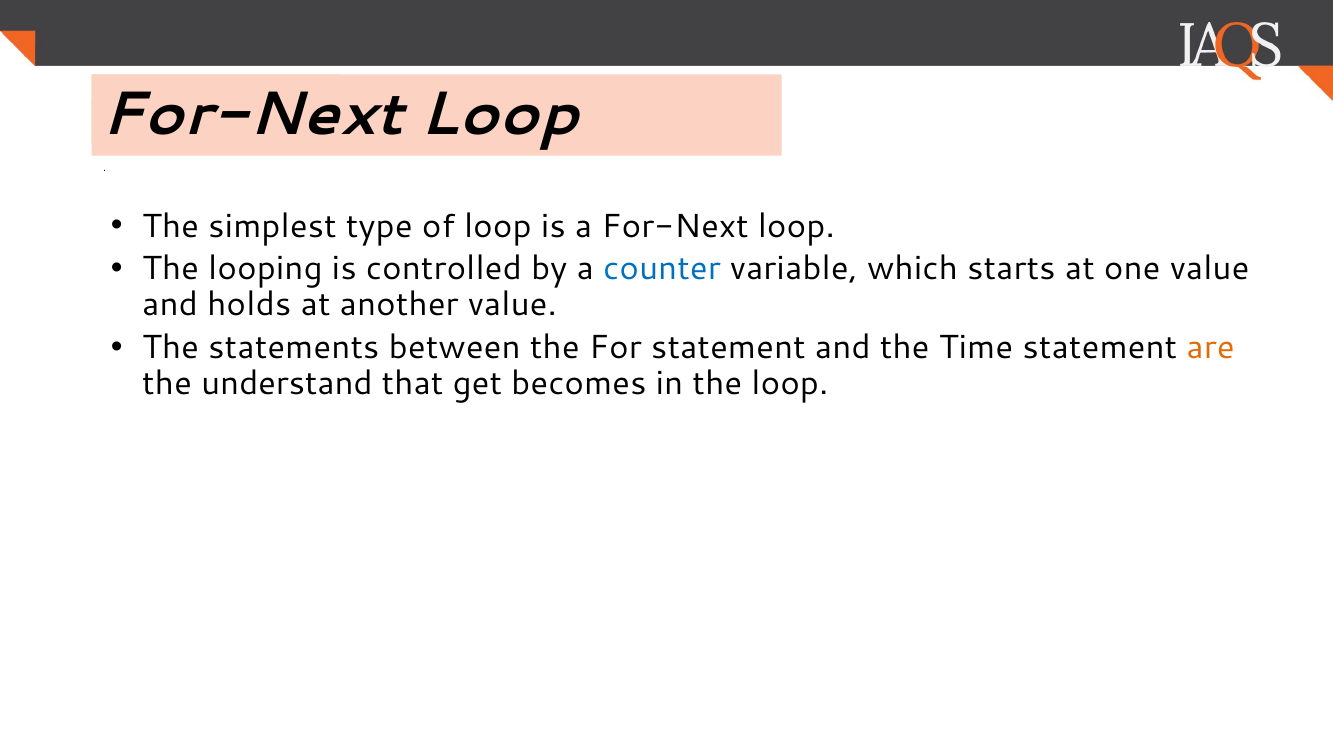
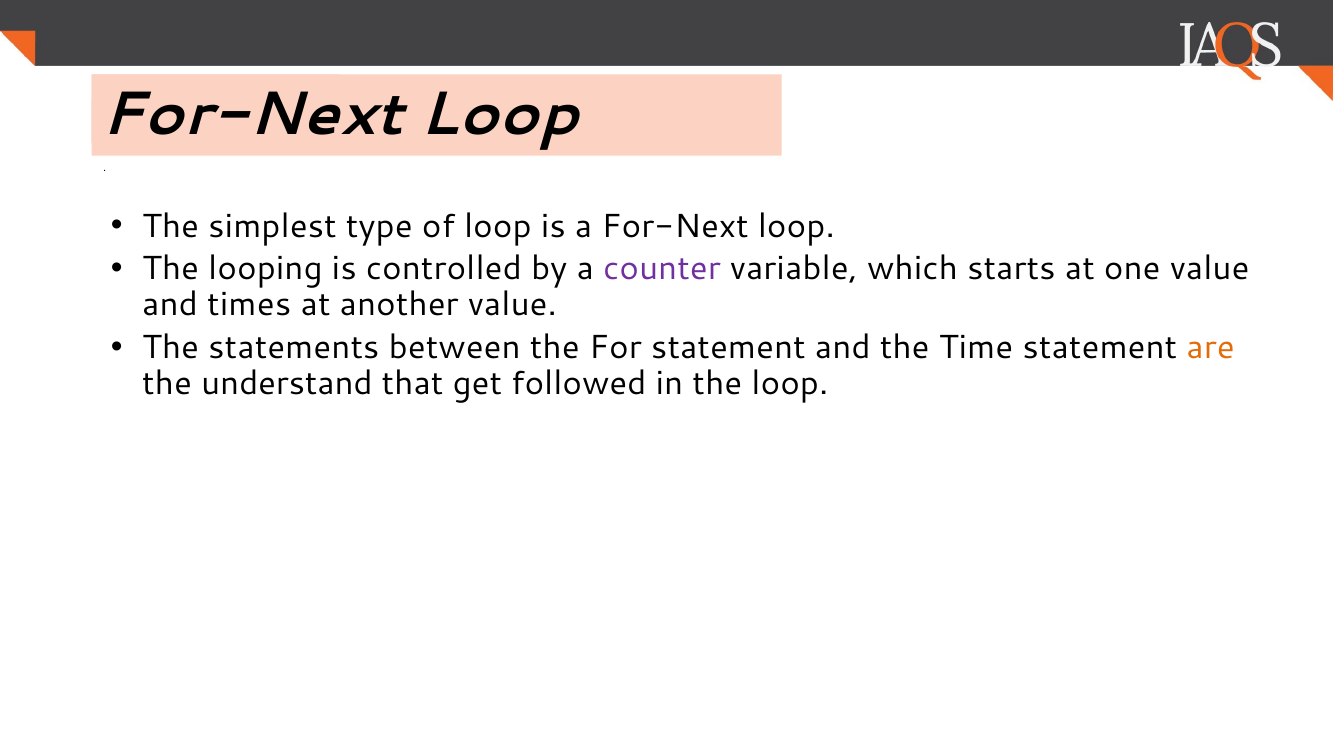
counter colour: blue -> purple
holds: holds -> times
becomes: becomes -> followed
